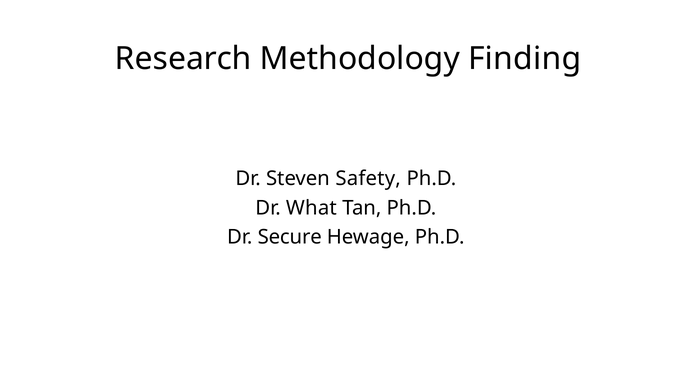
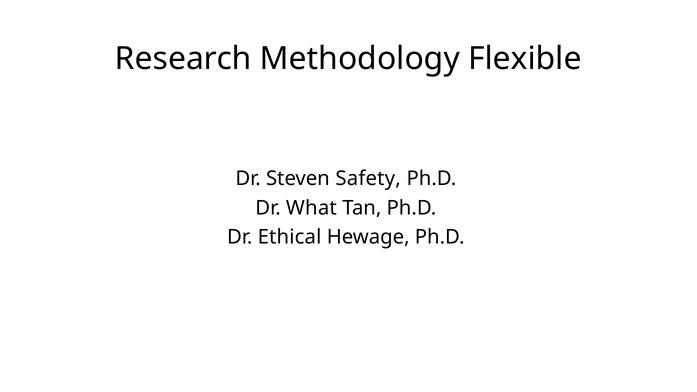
Finding: Finding -> Flexible
Secure: Secure -> Ethical
